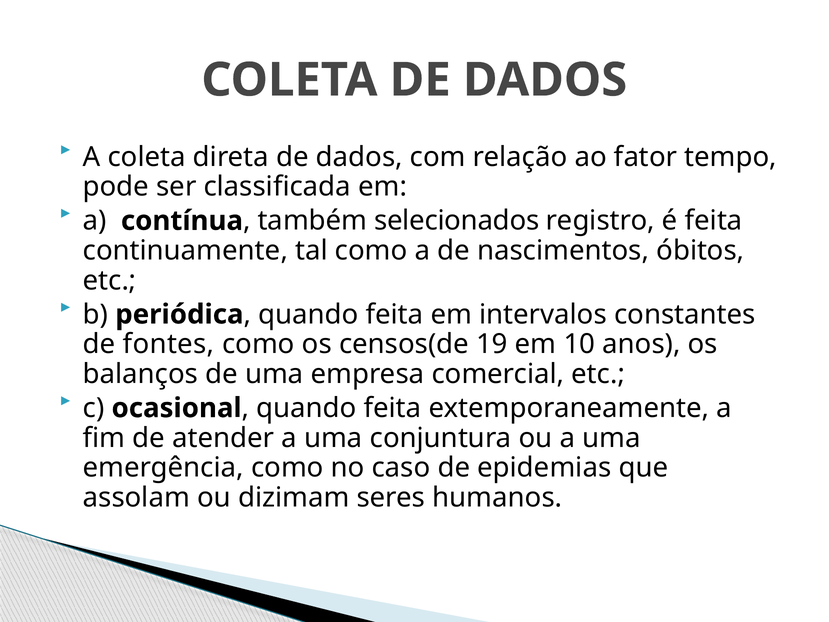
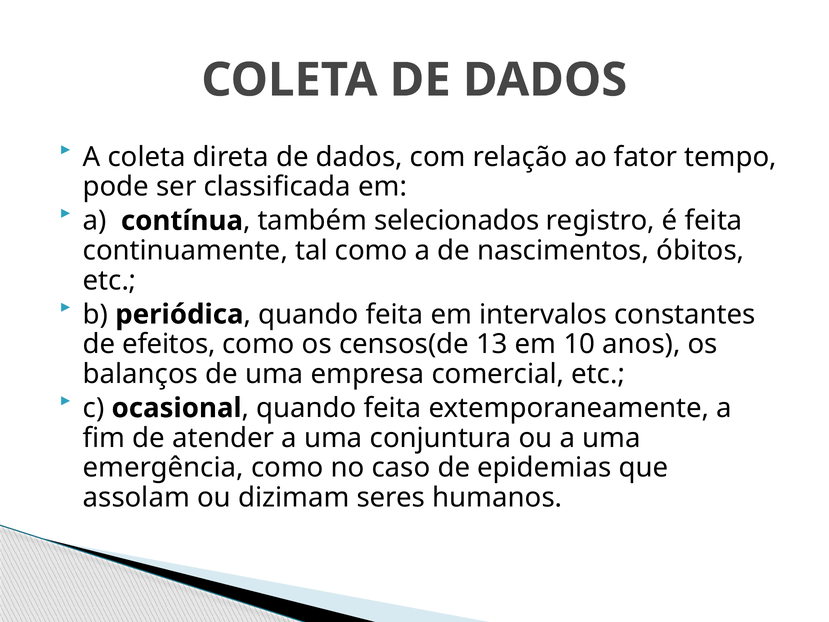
fontes: fontes -> efeitos
19: 19 -> 13
